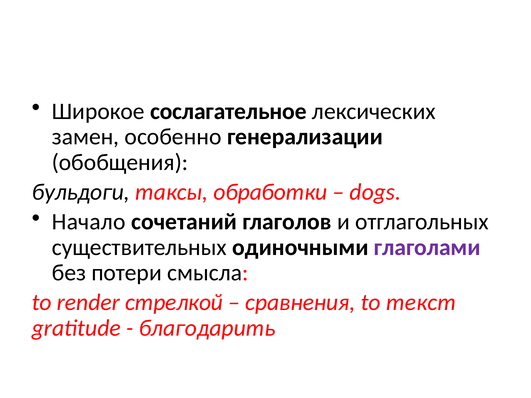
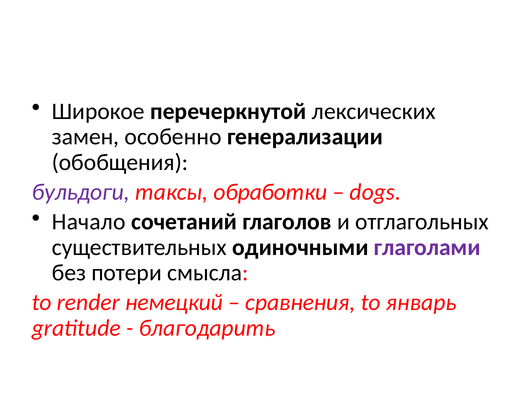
сослагательное: сослагательное -> перечеркнутой
бульдоги colour: black -> purple
стрелкой: стрелкой -> немецкий
текст: текст -> январь
